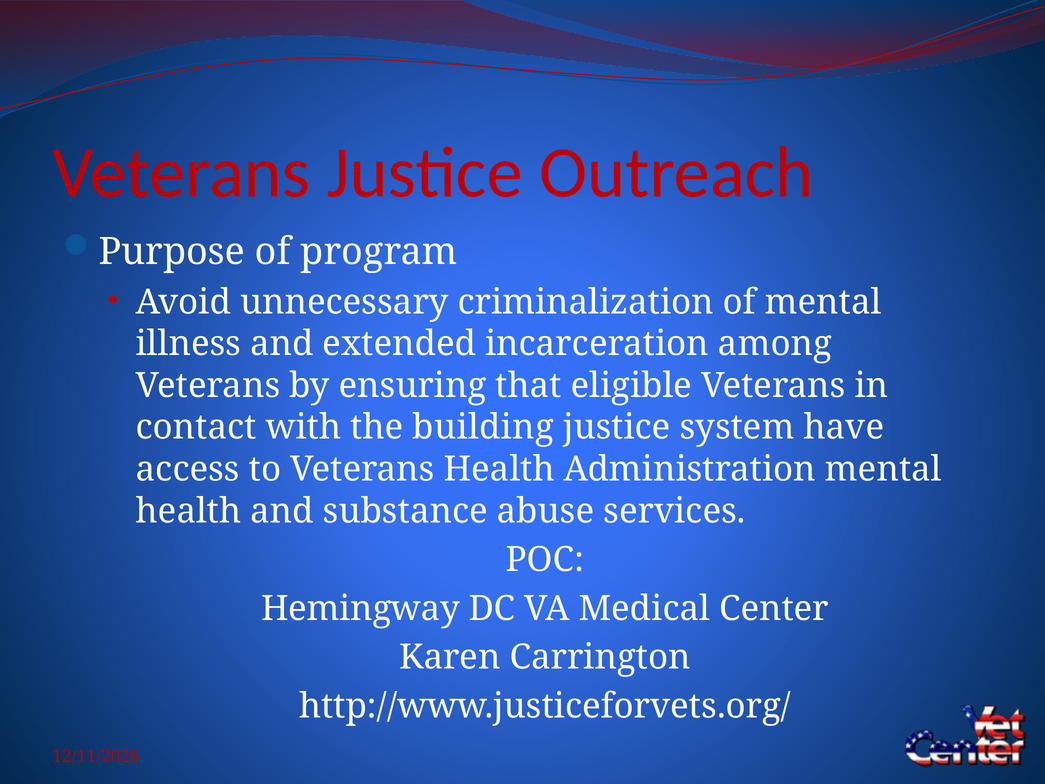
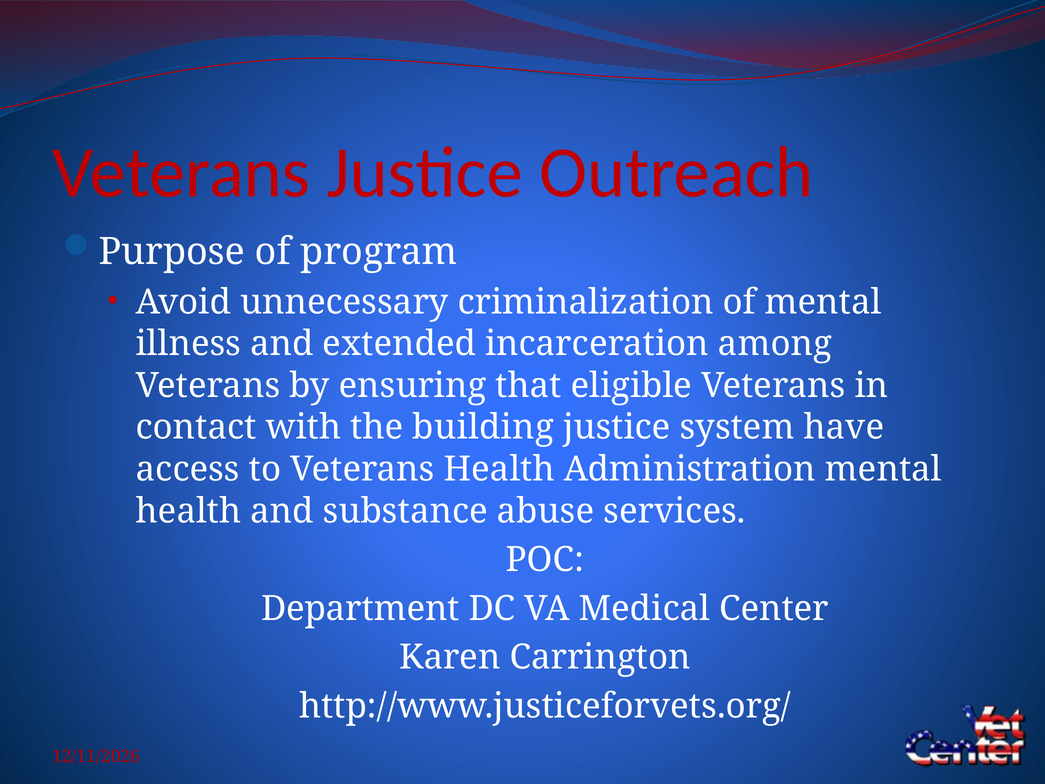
Hemingway: Hemingway -> Department
